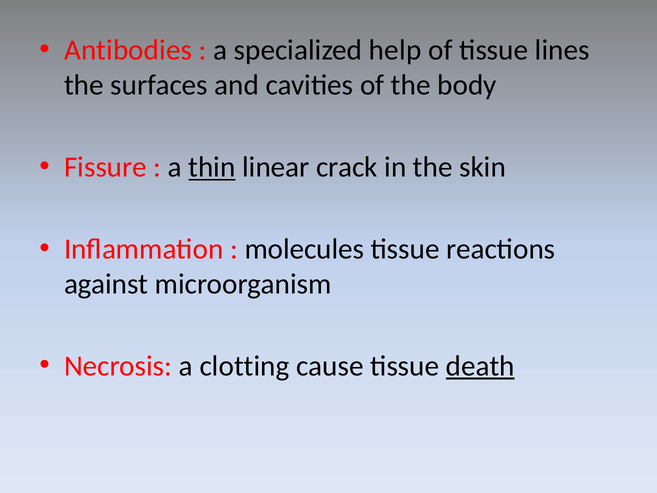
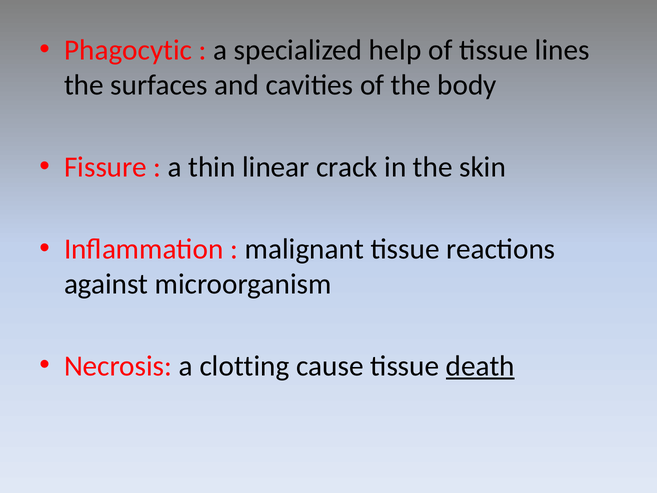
Antibodies: Antibodies -> Phagocytic
thin underline: present -> none
molecules: molecules -> malignant
